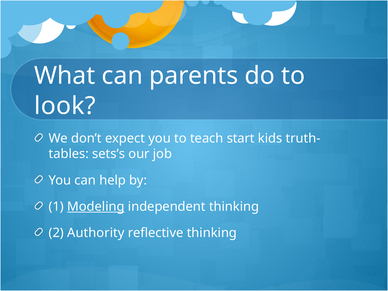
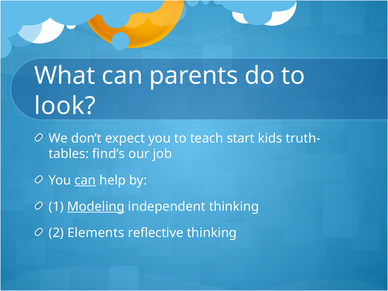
sets’s: sets’s -> find’s
can at (85, 180) underline: none -> present
Authority: Authority -> Elements
